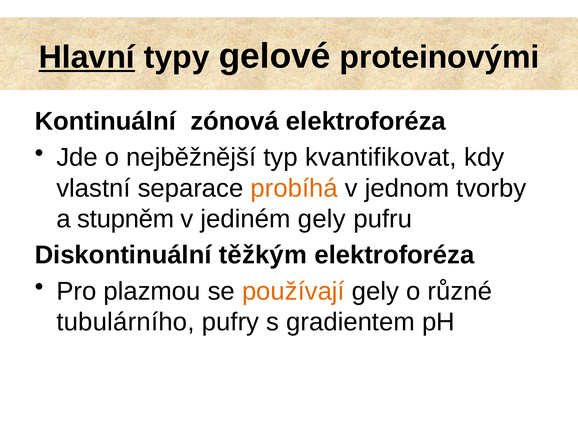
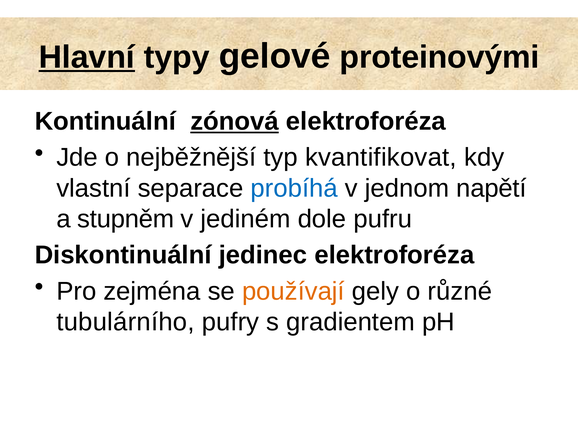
zónová underline: none -> present
probíhá colour: orange -> blue
tvorby: tvorby -> napětí
jediném gely: gely -> dole
těžkým: těžkým -> jedinec
plazmou: plazmou -> zejména
